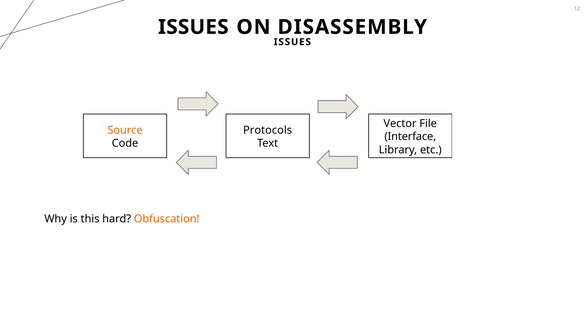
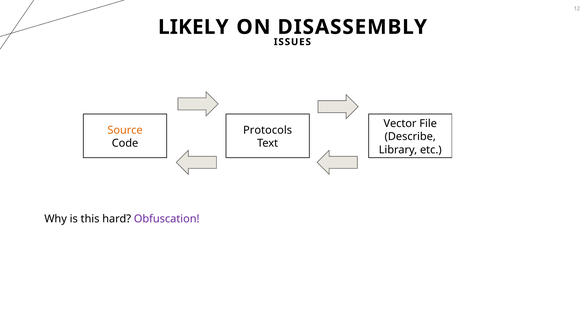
ISSUES at (193, 27): ISSUES -> LIKELY
Interface: Interface -> Describe
Obfuscation colour: orange -> purple
